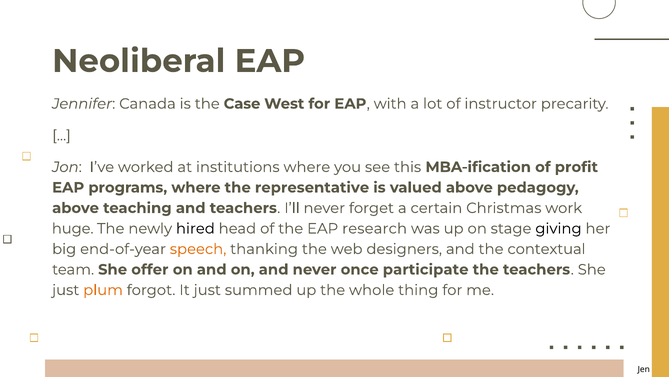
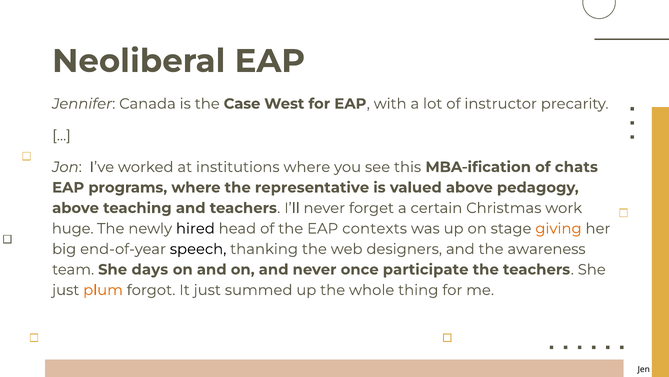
profit: profit -> chats
research: research -> contexts
giving colour: black -> orange
speech colour: orange -> black
contextual: contextual -> awareness
offer: offer -> days
